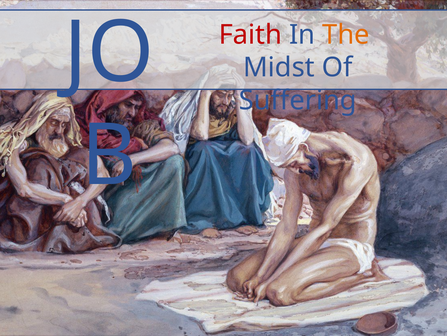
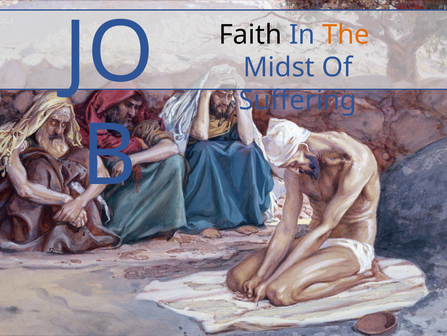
Faith colour: red -> black
